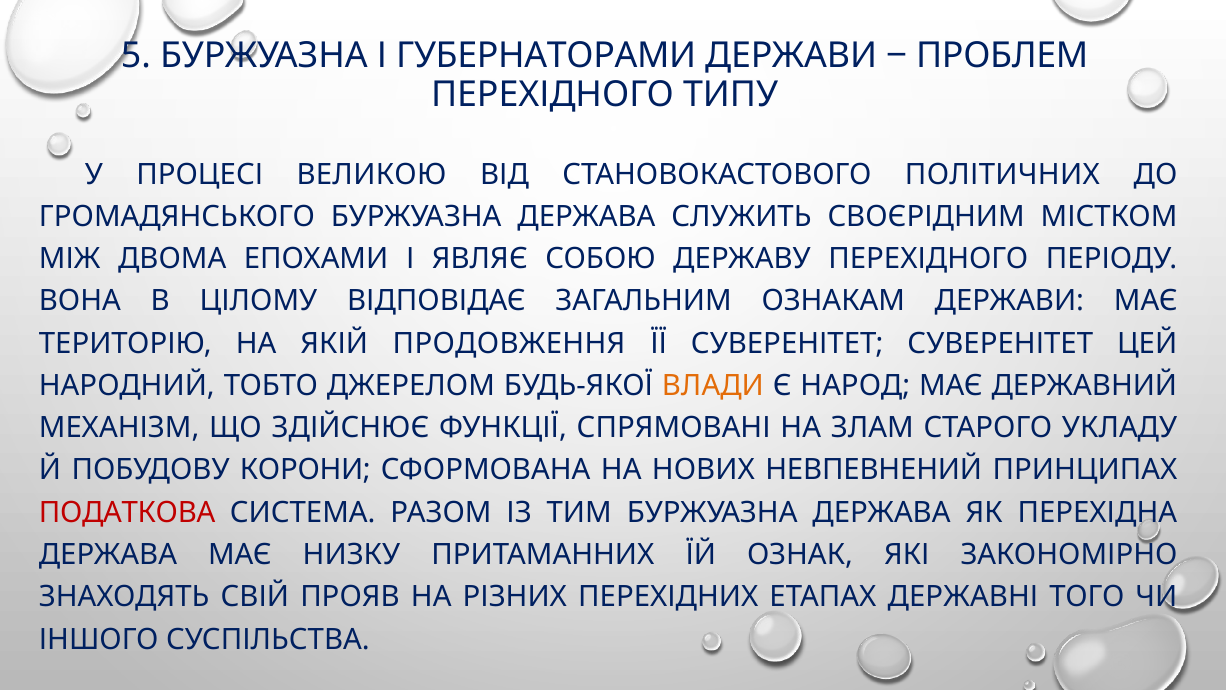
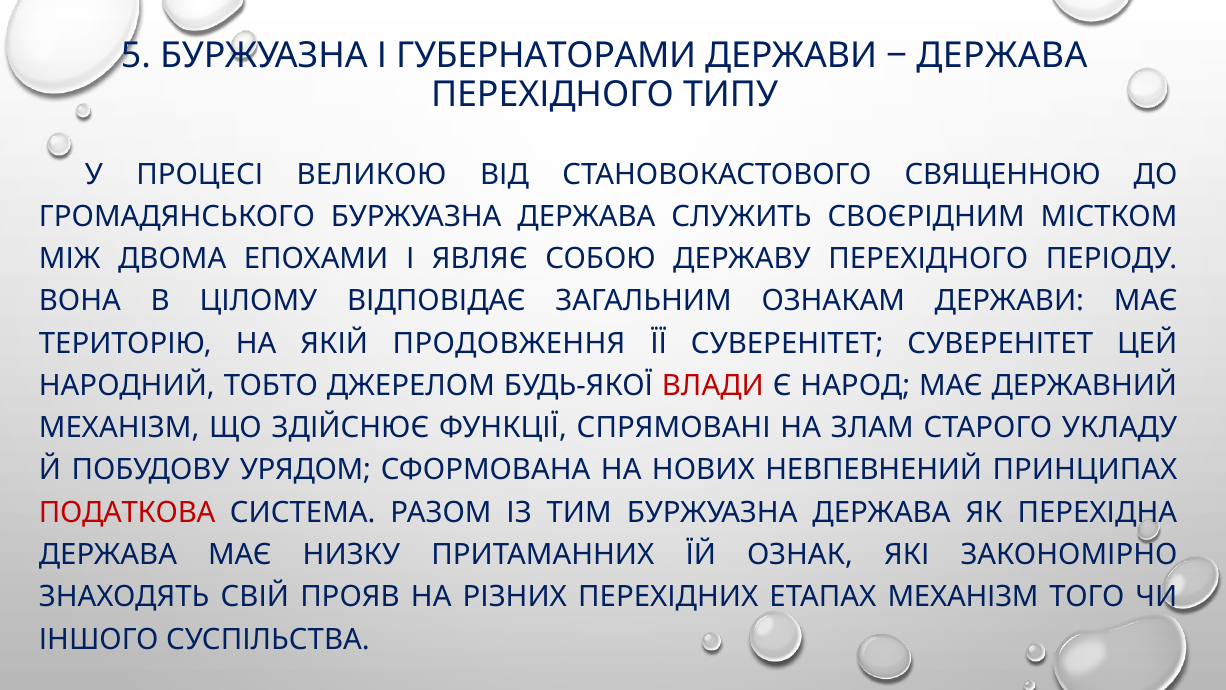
ПРОБЛЕМ at (1002, 56): ПРОБЛЕМ -> ДЕРЖАВА
ПОЛІТИЧНИХ: ПОЛІТИЧНИХ -> СВЯЩЕННОЮ
ВЛАДИ colour: orange -> red
КОРОНИ: КОРОНИ -> УРЯДОМ
ЕТАПАХ ДЕРЖАВНІ: ДЕРЖАВНІ -> МЕХАНІЗМ
